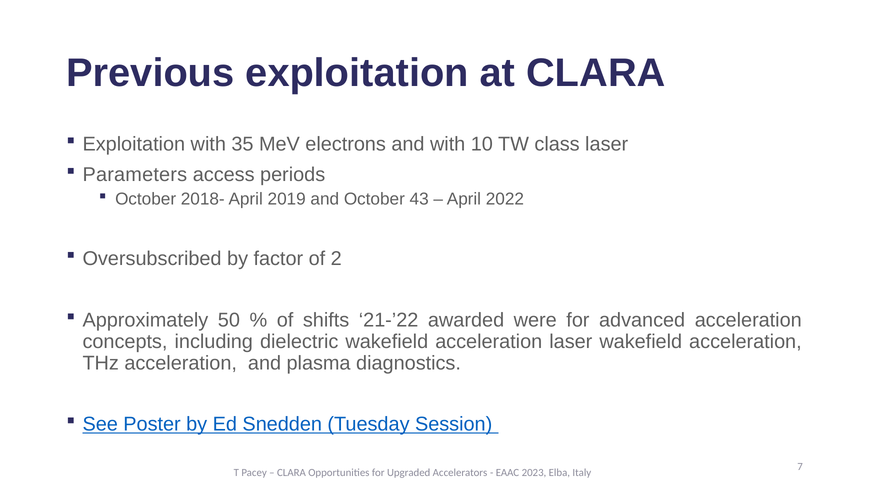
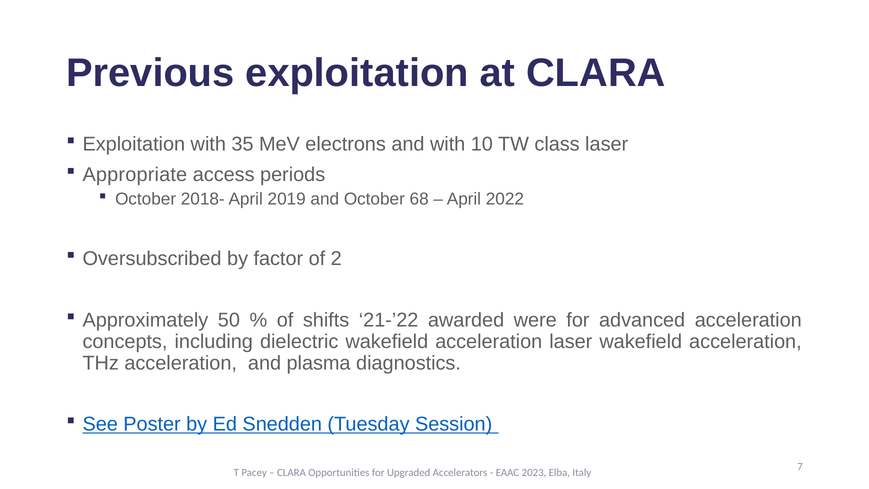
Parameters: Parameters -> Appropriate
43: 43 -> 68
